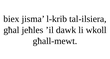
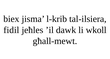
għal: għal -> fidil
